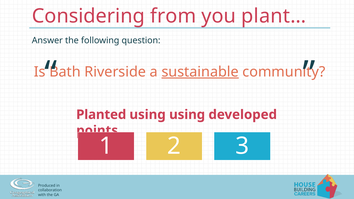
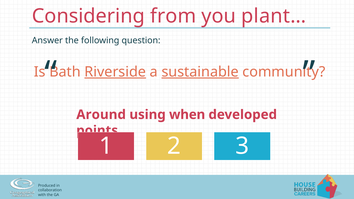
Riverside underline: none -> present
Planted: Planted -> Around
using using: using -> when
